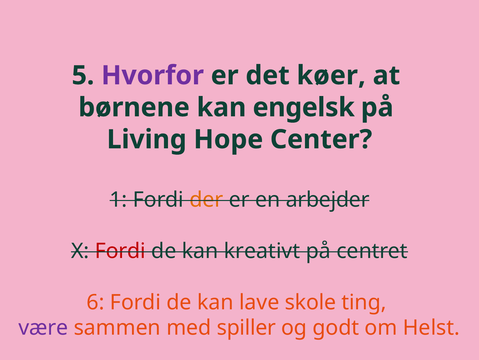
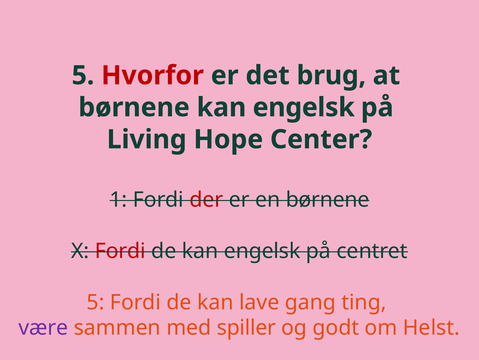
Hvorfor colour: purple -> red
køer: køer -> brug
der colour: orange -> red
en arbejder: arbejder -> børnene
de kan kreativt: kreativt -> engelsk
6 at (96, 302): 6 -> 5
skole: skole -> gang
